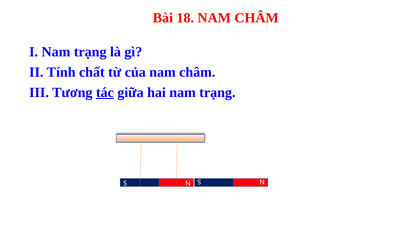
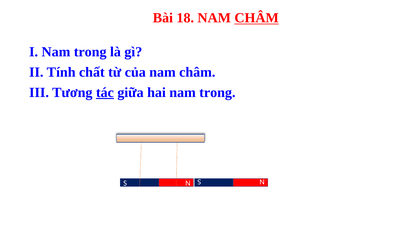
CHÂM at (257, 18) underline: none -> present
I Nam trạng: trạng -> trong
hai nam trạng: trạng -> trong
